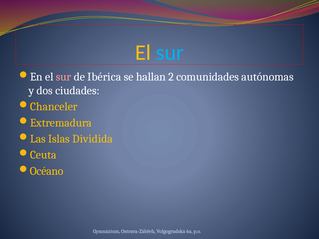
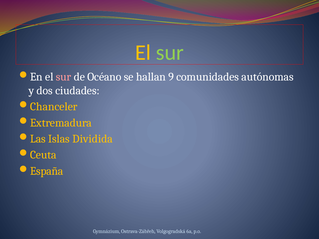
sur at (170, 53) colour: light blue -> light green
Ibérica: Ibérica -> Océano
2: 2 -> 9
Océano: Océano -> España
